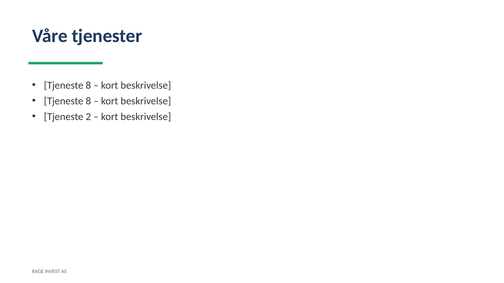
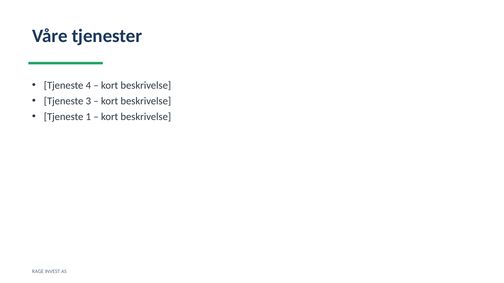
8 at (88, 85): 8 -> 4
8 at (88, 101): 8 -> 3
2: 2 -> 1
